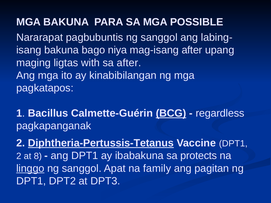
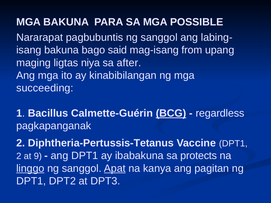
niya: niya -> said
mag-isang after: after -> from
with: with -> niya
pagkatapos: pagkatapos -> succeeding
Diphtheria-Pertussis-Tetanus underline: present -> none
8: 8 -> 9
Apat underline: none -> present
family: family -> kanya
